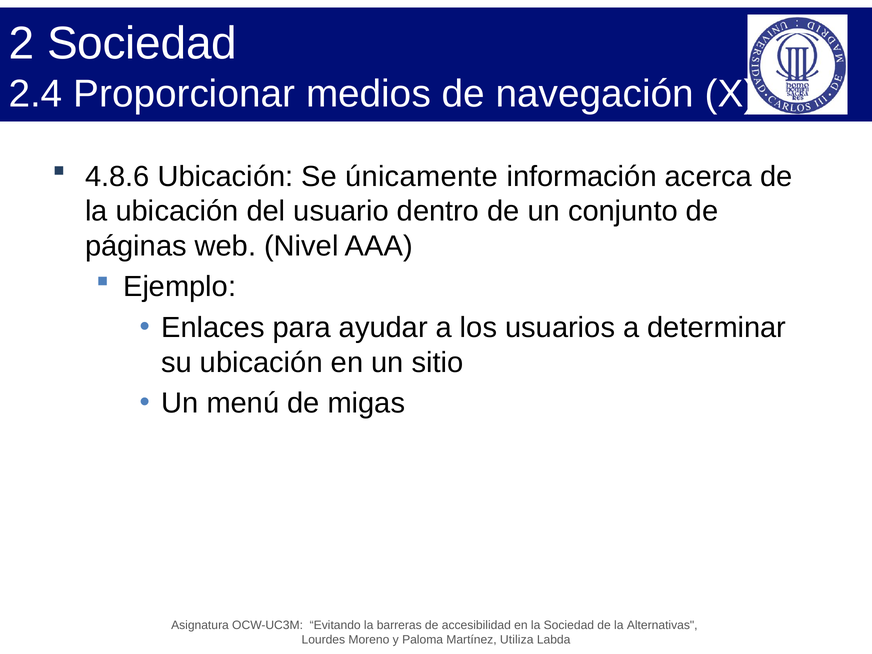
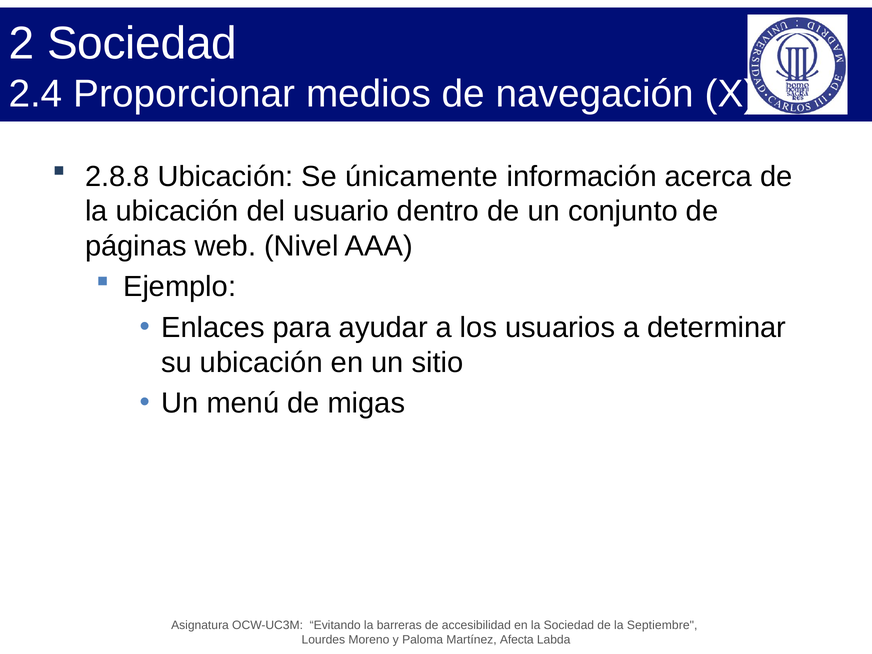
4.8.6: 4.8.6 -> 2.8.8
Alternativas: Alternativas -> Septiembre
Utiliza: Utiliza -> Afecta
